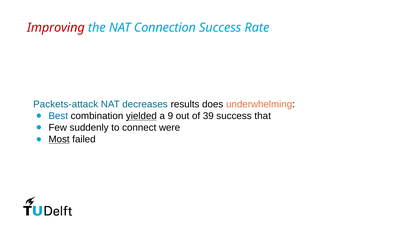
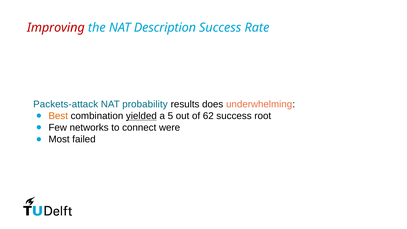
Connection: Connection -> Description
decreases: decreases -> probability
Best colour: blue -> orange
9: 9 -> 5
39: 39 -> 62
that: that -> root
suddenly: suddenly -> networks
Most underline: present -> none
